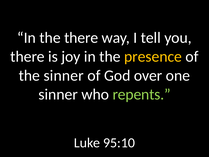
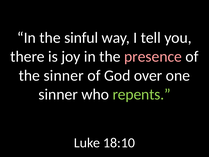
the there: there -> sinful
presence colour: yellow -> pink
95:10: 95:10 -> 18:10
